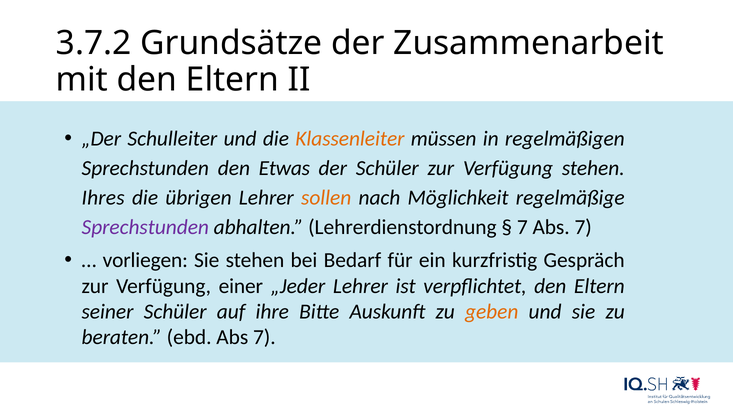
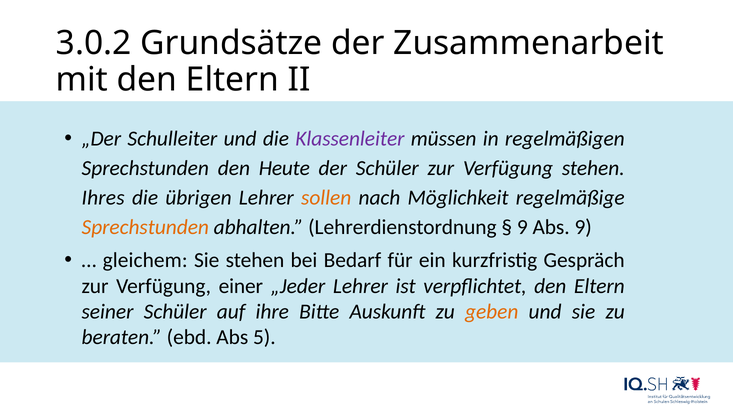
3.7.2: 3.7.2 -> 3.0.2
Klassenleiter colour: orange -> purple
Etwas: Etwas -> Heute
Sprechstunden at (145, 227) colour: purple -> orange
7 at (522, 227): 7 -> 9
7 at (583, 227): 7 -> 9
vorliegen: vorliegen -> gleichem
ebd Abs 7: 7 -> 5
